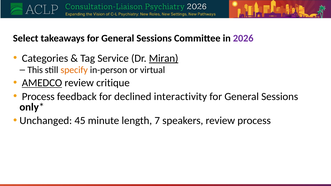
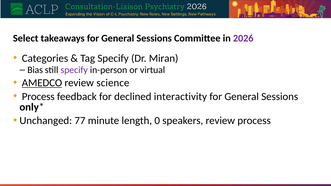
Tag Service: Service -> Specify
Miran underline: present -> none
This: This -> Bias
specify at (74, 70) colour: orange -> purple
critique: critique -> science
45: 45 -> 77
7: 7 -> 0
